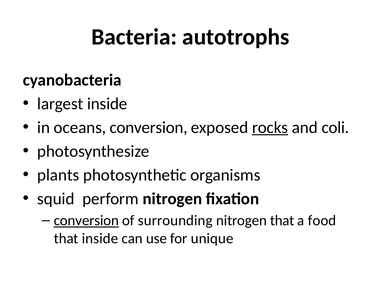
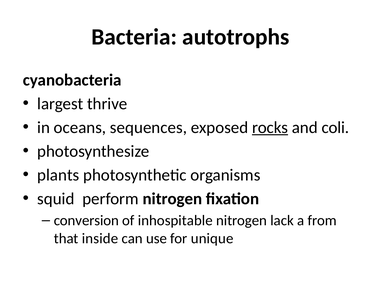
largest inside: inside -> thrive
oceans conversion: conversion -> sequences
conversion at (86, 220) underline: present -> none
surrounding: surrounding -> inhospitable
nitrogen that: that -> lack
food: food -> from
